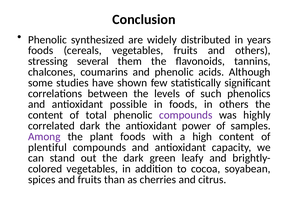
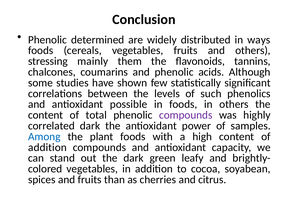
synthesized: synthesized -> determined
years: years -> ways
several: several -> mainly
Among colour: purple -> blue
plentiful at (47, 147): plentiful -> addition
